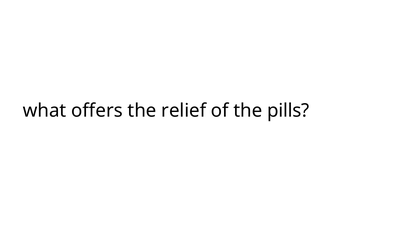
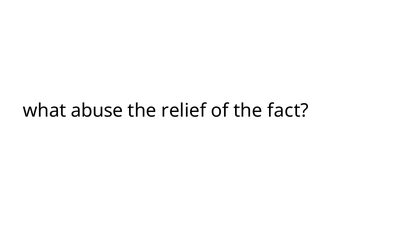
offers: offers -> abuse
pills: pills -> fact
